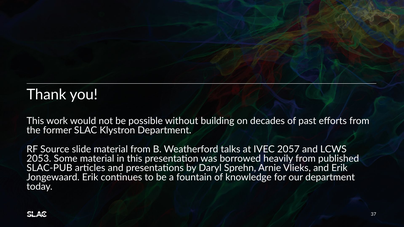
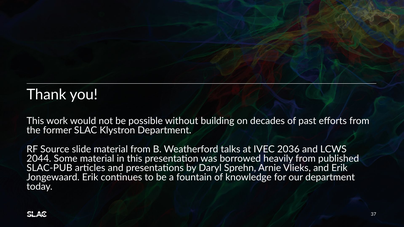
2057: 2057 -> 2036
2053: 2053 -> 2044
